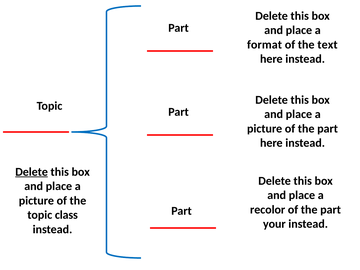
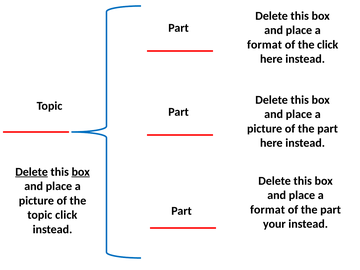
the text: text -> click
box at (81, 172) underline: none -> present
recolor at (268, 210): recolor -> format
topic class: class -> click
